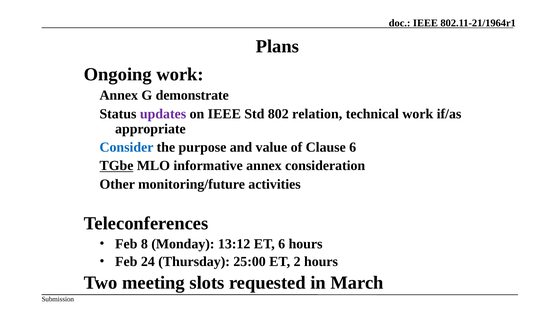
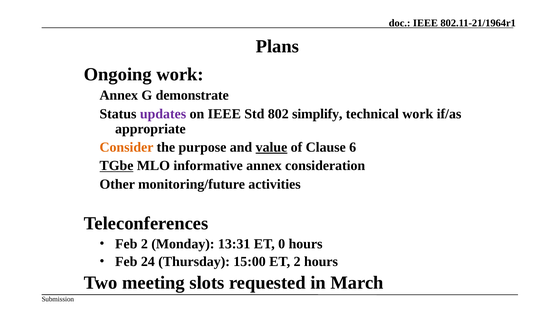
relation: relation -> simplify
Consider colour: blue -> orange
value underline: none -> present
Feb 8: 8 -> 2
13:12: 13:12 -> 13:31
ET 6: 6 -> 0
25:00: 25:00 -> 15:00
